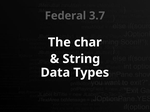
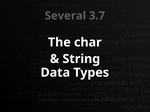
Federal: Federal -> Several
